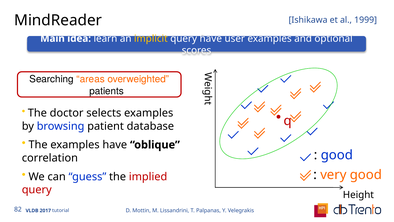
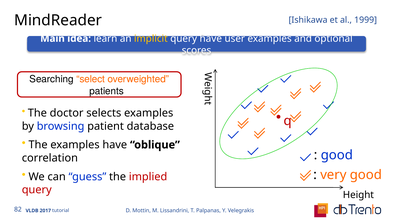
areas: areas -> select
